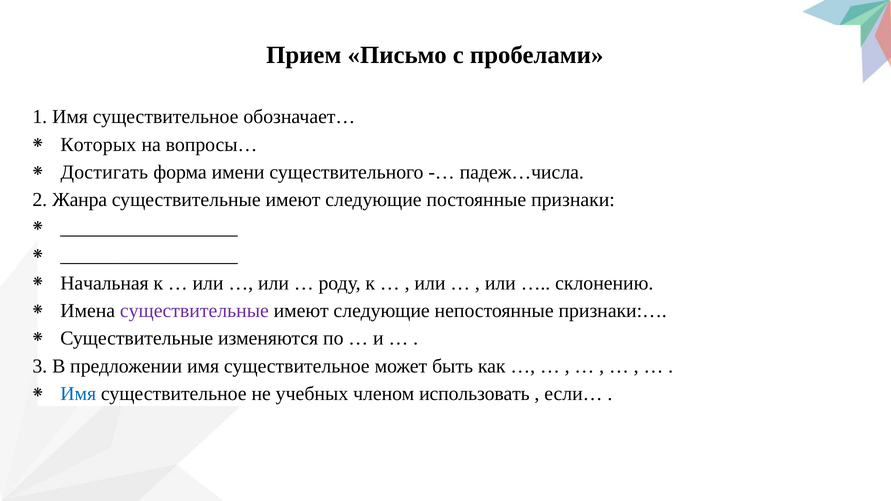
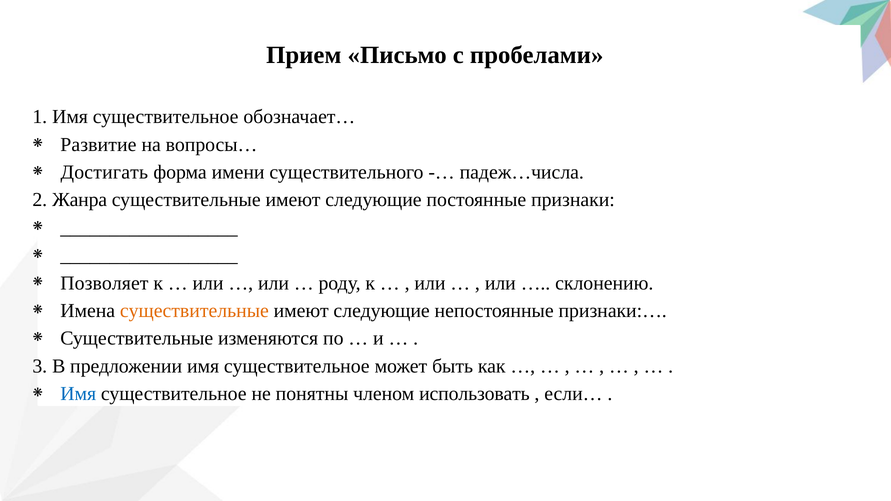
Которых: Которых -> Развитие
Начальная: Начальная -> Позволяет
существительные at (194, 311) colour: purple -> orange
учебных: учебных -> понятны
